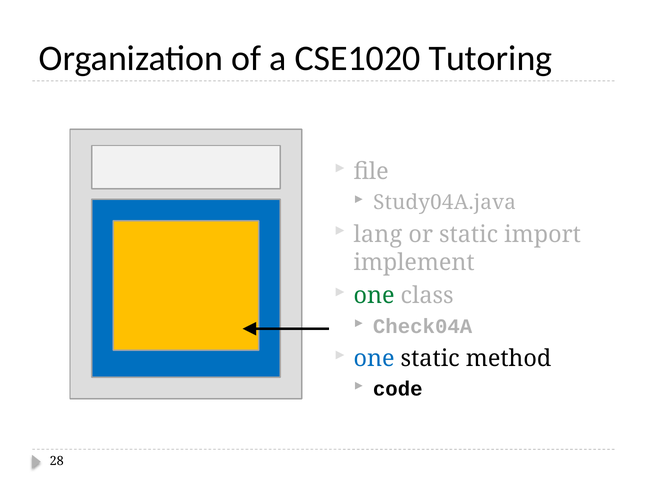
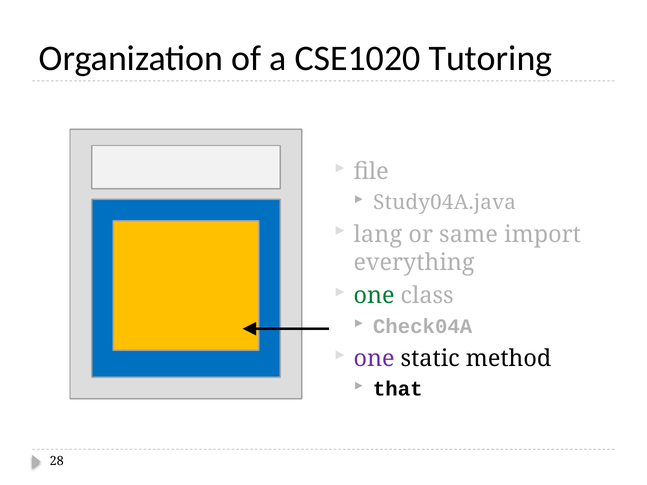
or static: static -> same
implement: implement -> everything
one at (374, 359) colour: blue -> purple
code: code -> that
